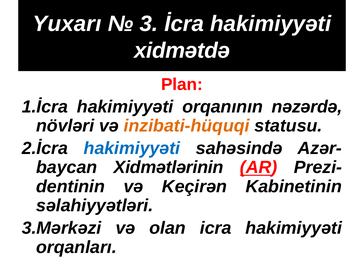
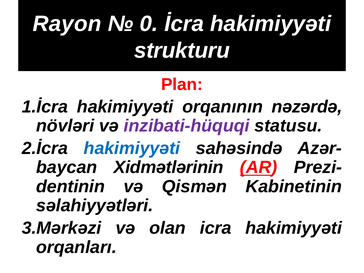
Yuxarı: Yuxarı -> Rayon
3: 3 -> 0
xidmətdə: xidmətdə -> strukturu
inzibati-hüquqi colour: orange -> purple
Keçirən: Keçirən -> Qismən
